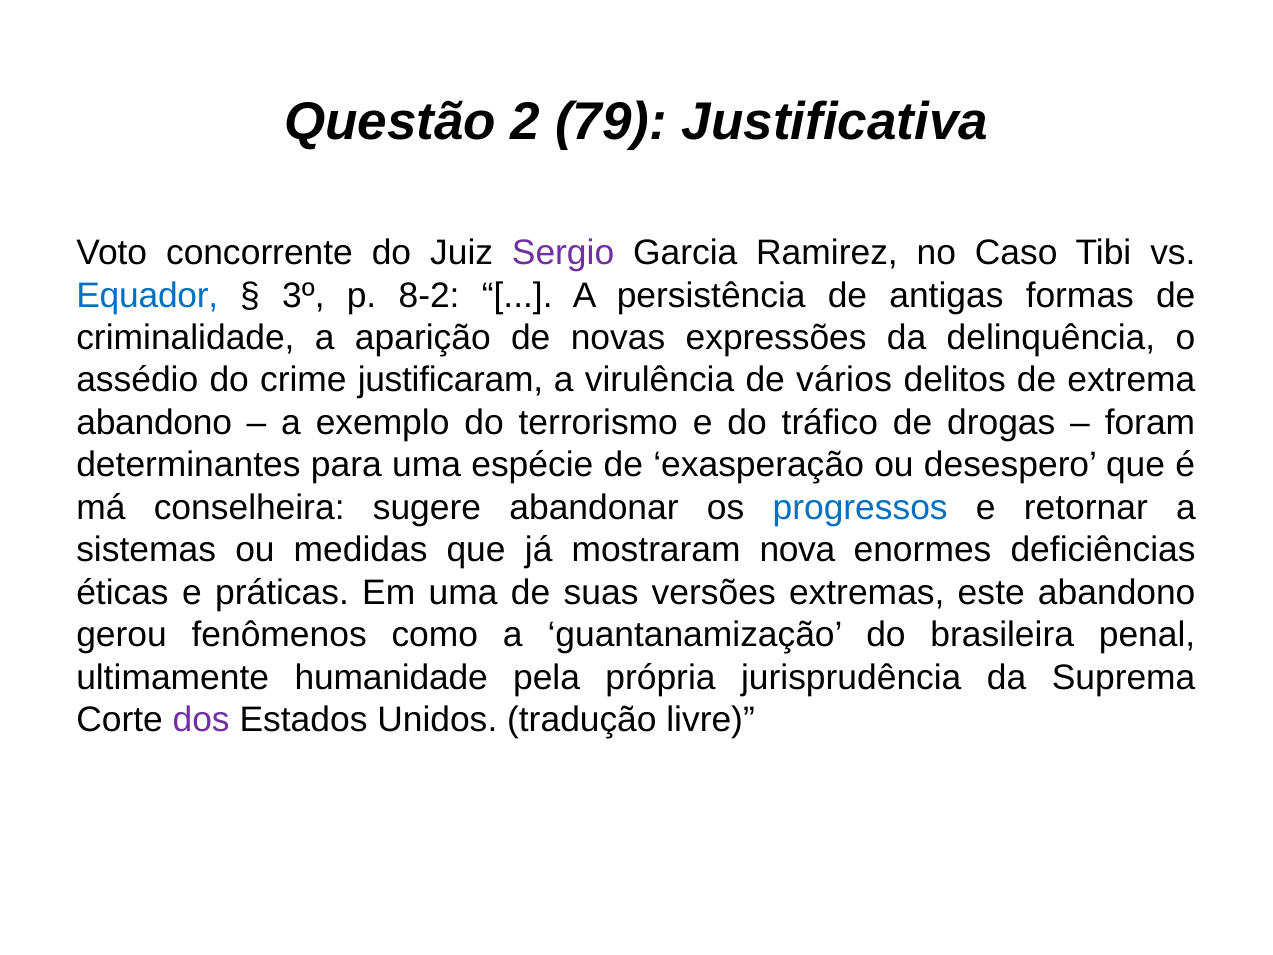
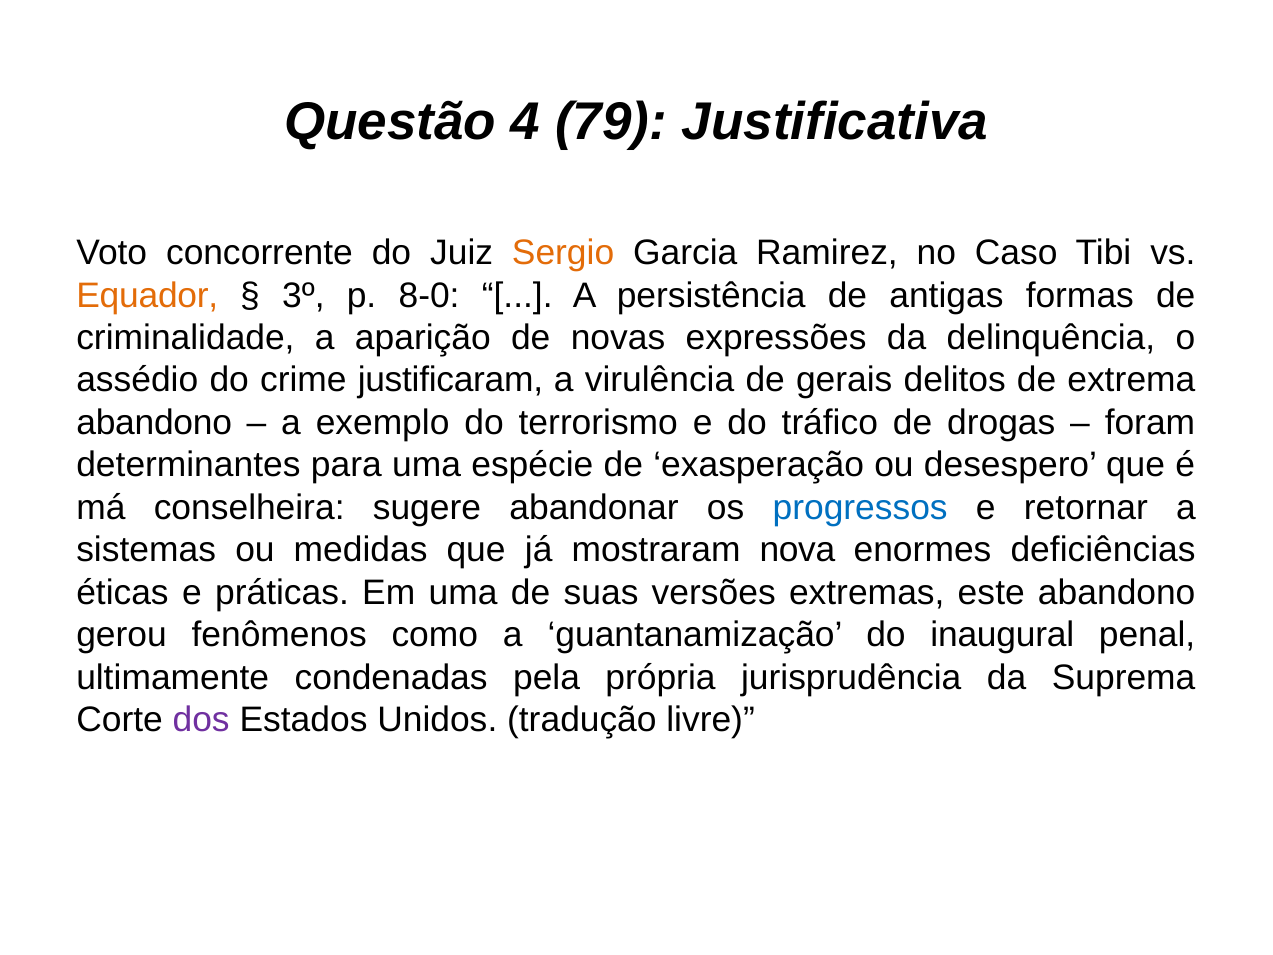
2: 2 -> 4
Sergio colour: purple -> orange
Equador colour: blue -> orange
8-2: 8-2 -> 8-0
vários: vários -> gerais
brasileira: brasileira -> inaugural
humanidade: humanidade -> condenadas
